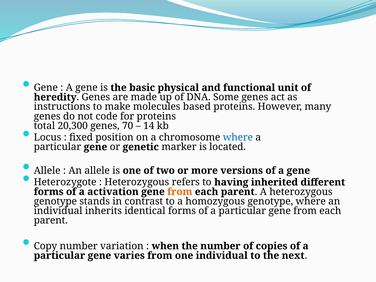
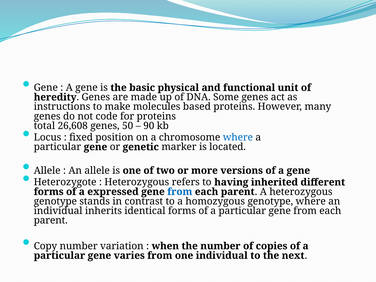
20,300: 20,300 -> 26,608
70: 70 -> 50
14: 14 -> 90
activation: activation -> expressed
from at (180, 192) colour: orange -> blue
